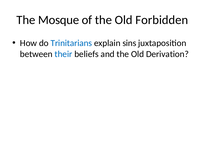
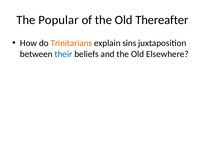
Mosque: Mosque -> Popular
Forbidden: Forbidden -> Thereafter
Trinitarians colour: blue -> orange
Derivation: Derivation -> Elsewhere
